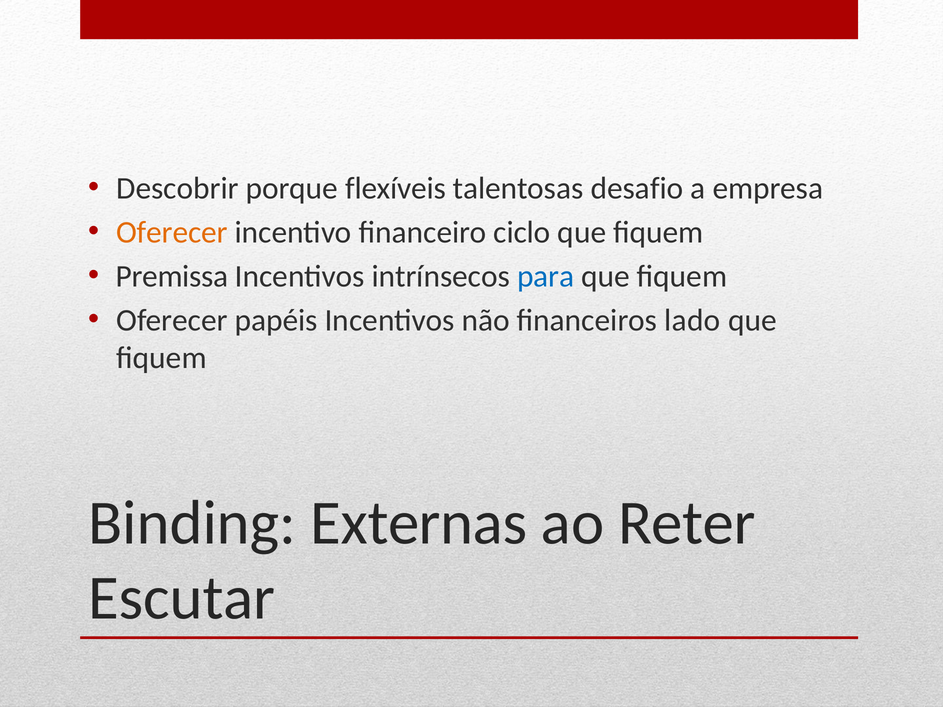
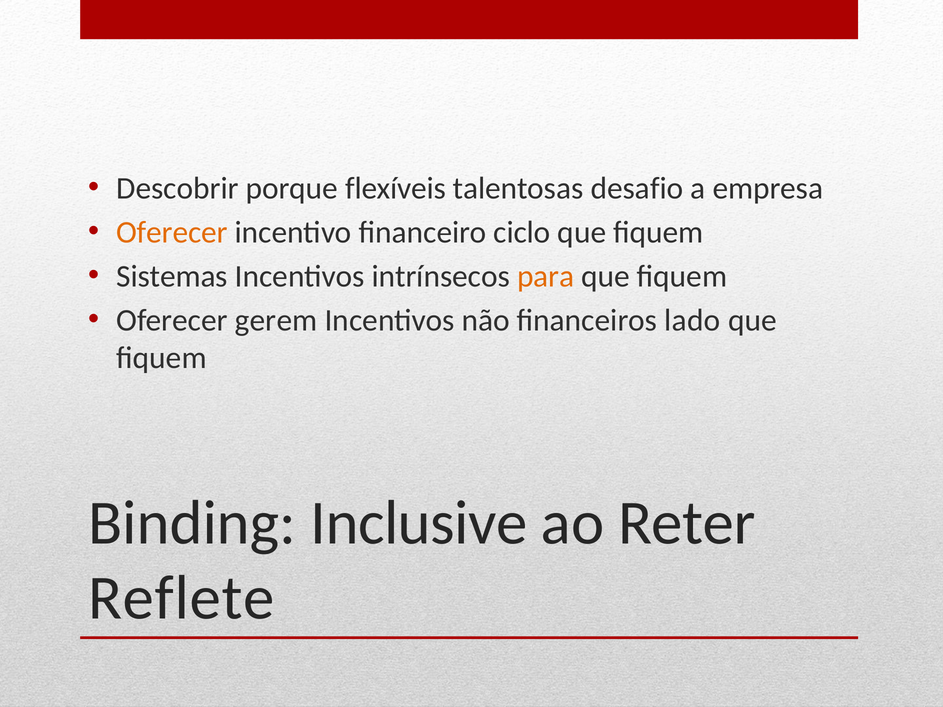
Premissa: Premissa -> Sistemas
para colour: blue -> orange
papéis: papéis -> gerem
Externas: Externas -> Inclusive
Escutar: Escutar -> Reflete
